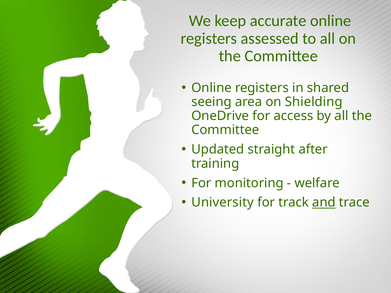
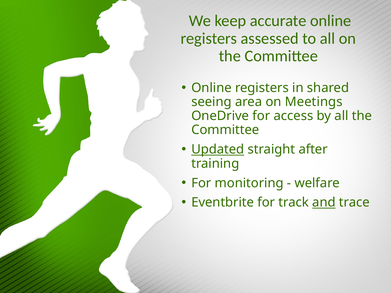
Shielding: Shielding -> Meetings
Updated underline: none -> present
University: University -> Eventbrite
